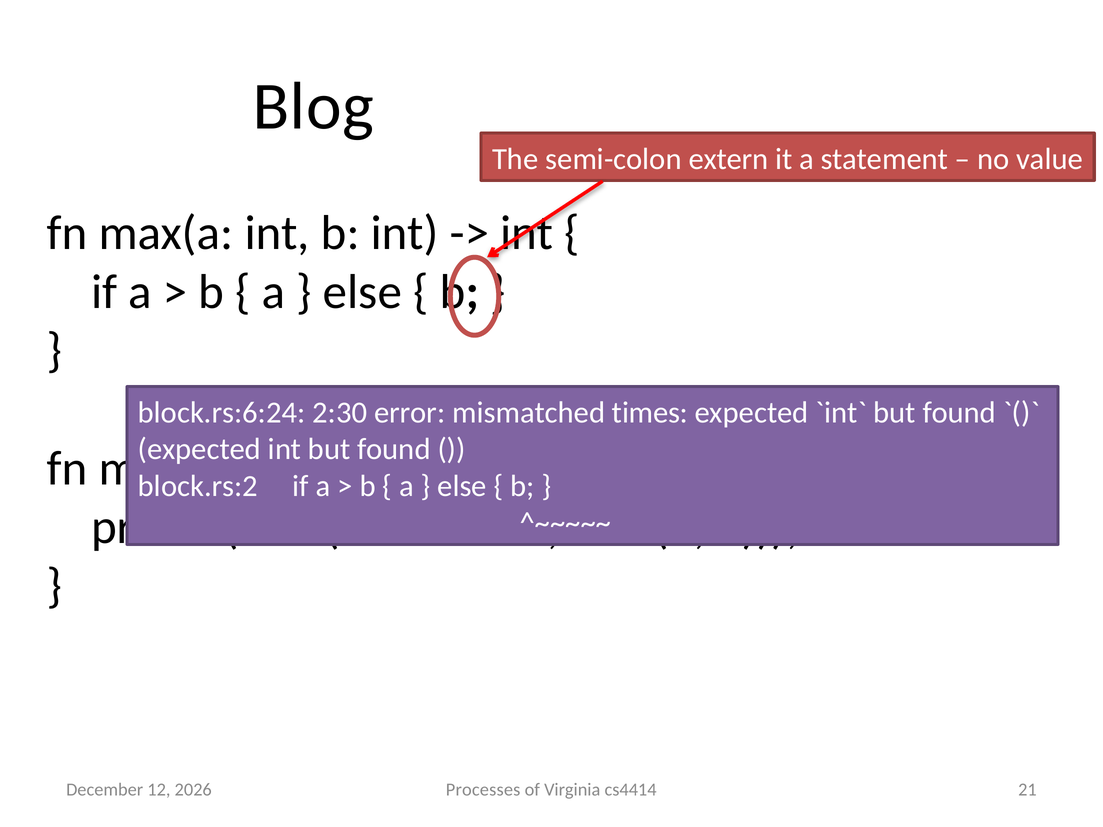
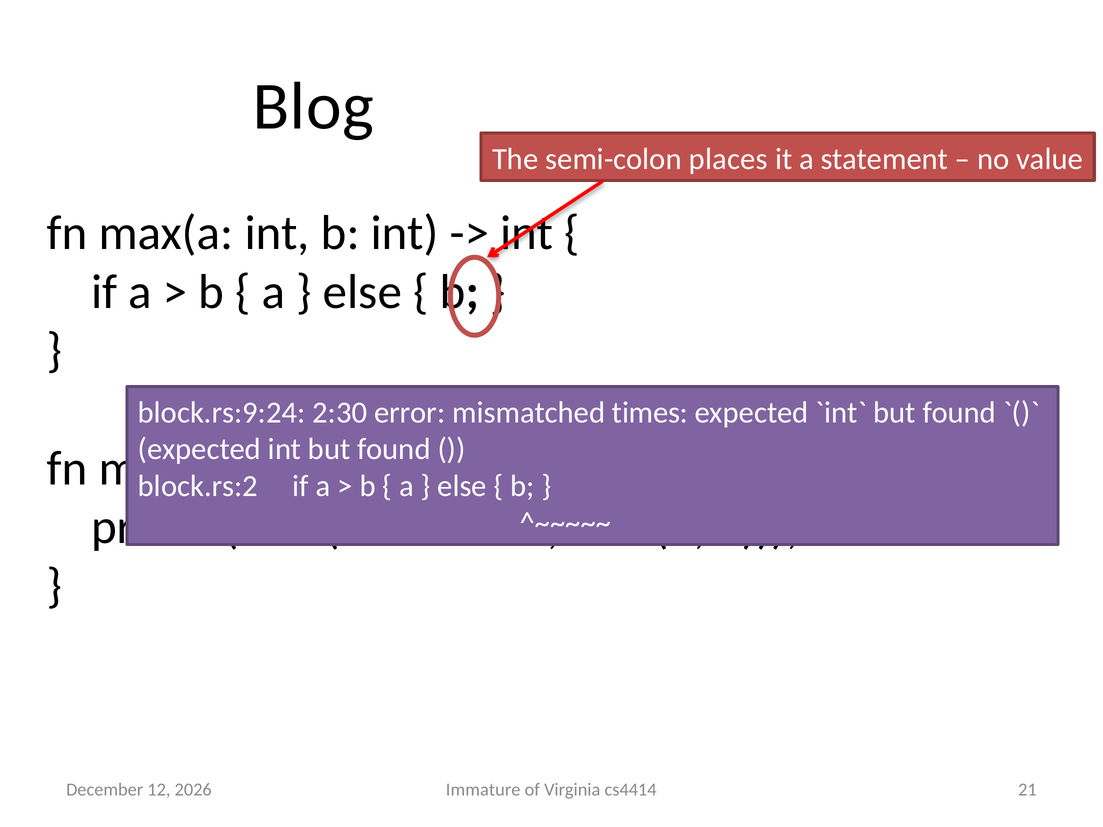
extern: extern -> places
block.rs:6:24: block.rs:6:24 -> block.rs:9:24
Processes: Processes -> Immature
